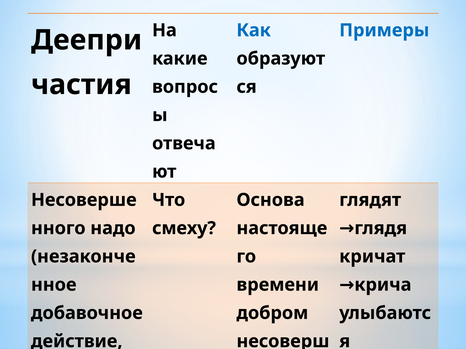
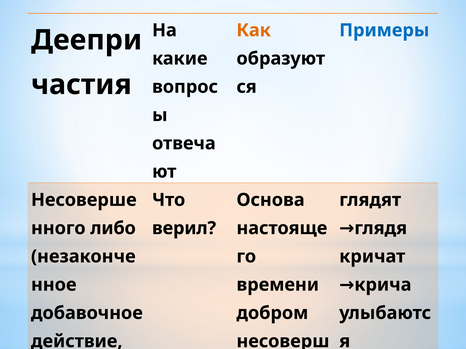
Как colour: blue -> orange
надо: надо -> либо
смеху: смеху -> верил
